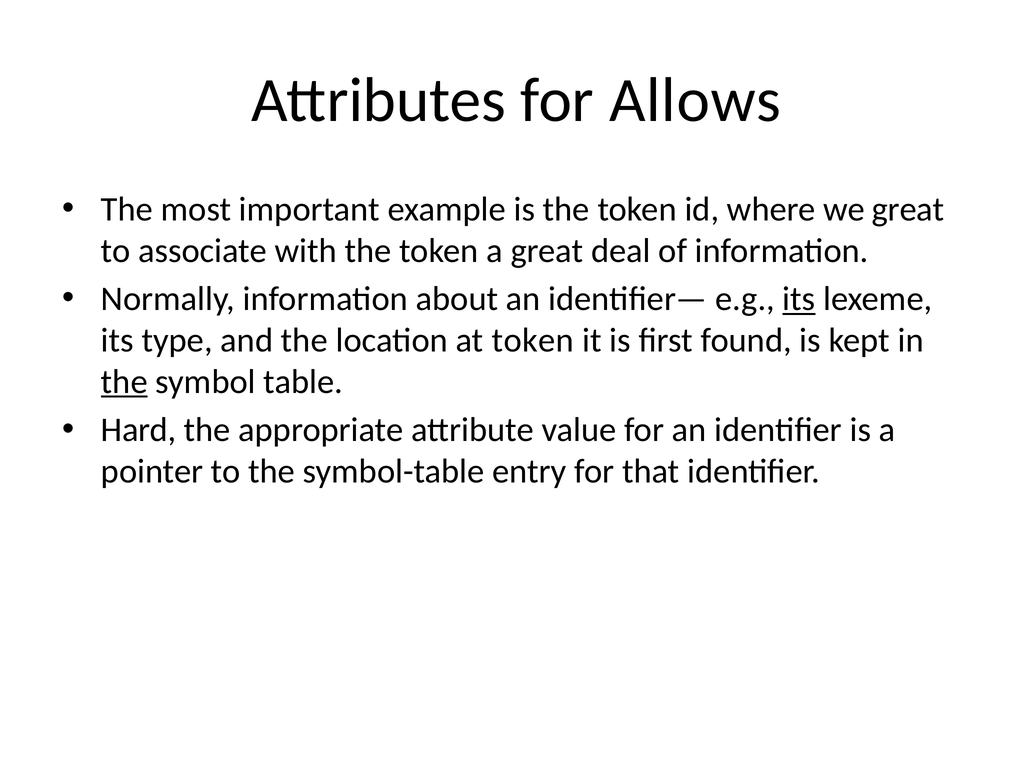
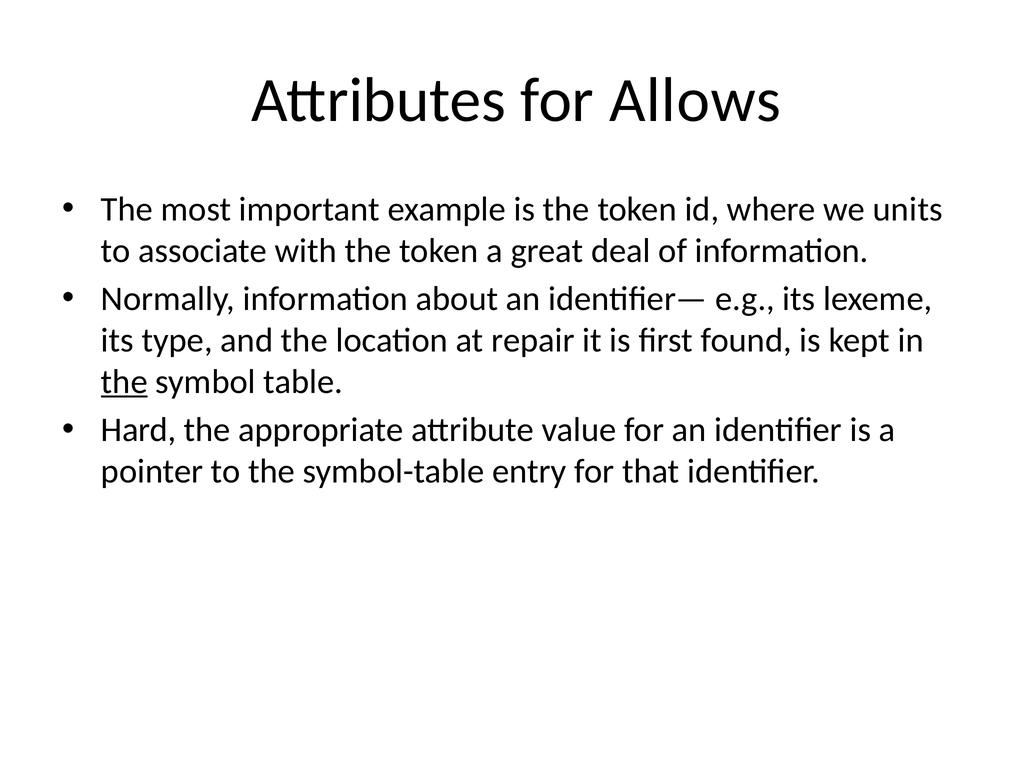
we great: great -> units
its at (799, 299) underline: present -> none
at token: token -> repair
